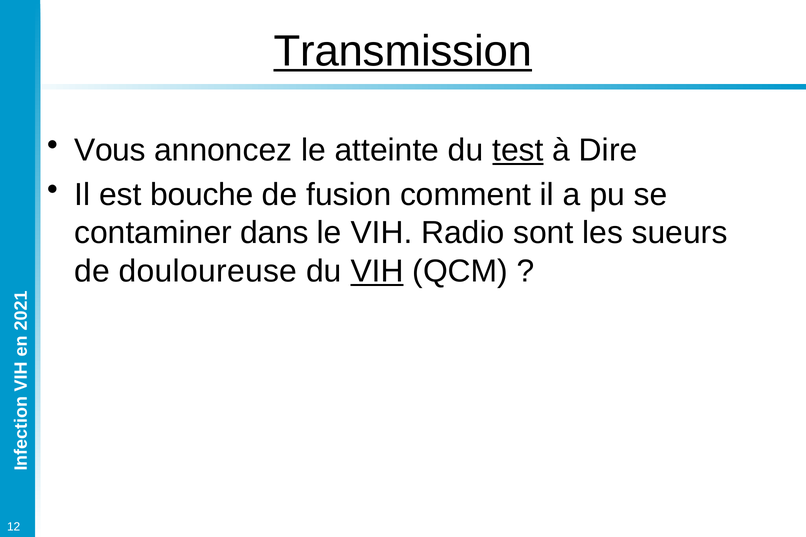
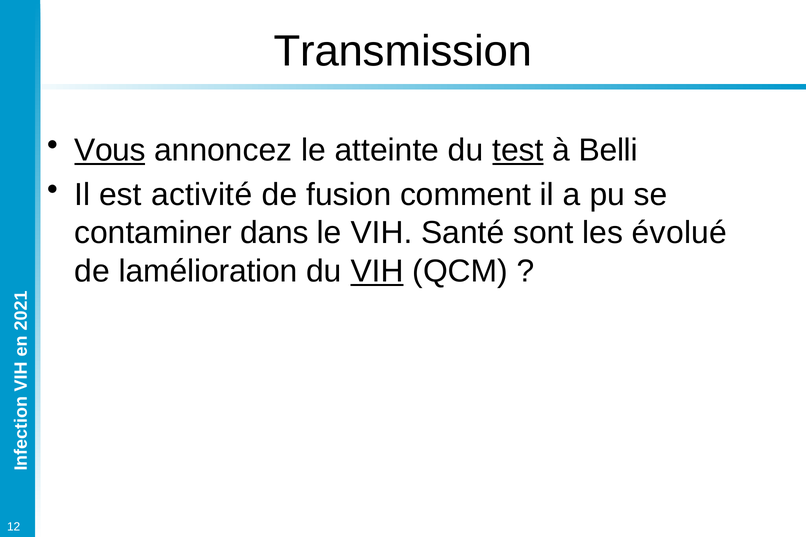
Transmission underline: present -> none
Vous underline: none -> present
Dire: Dire -> Belli
bouche: bouche -> activité
Radio: Radio -> Santé
sueurs: sueurs -> évolué
douloureuse: douloureuse -> lamélioration
